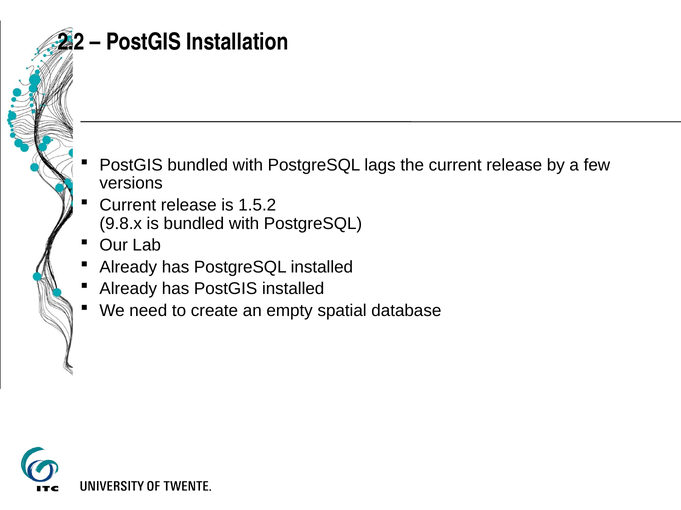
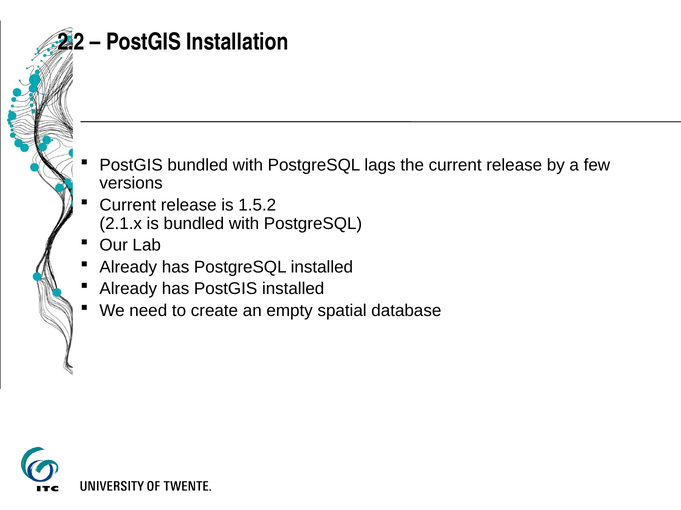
9.8.x: 9.8.x -> 2.1.x
